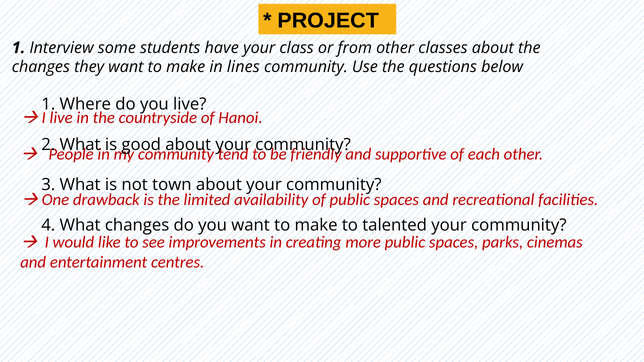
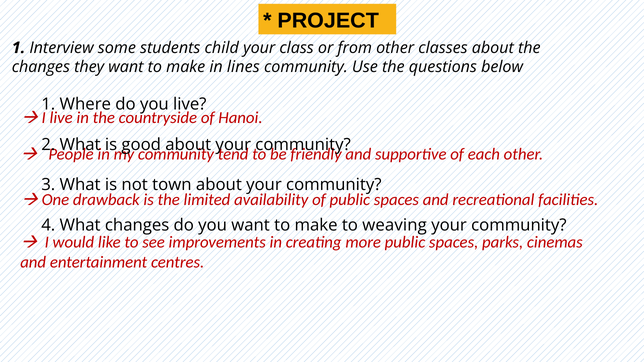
have: have -> child
talented: talented -> weaving
